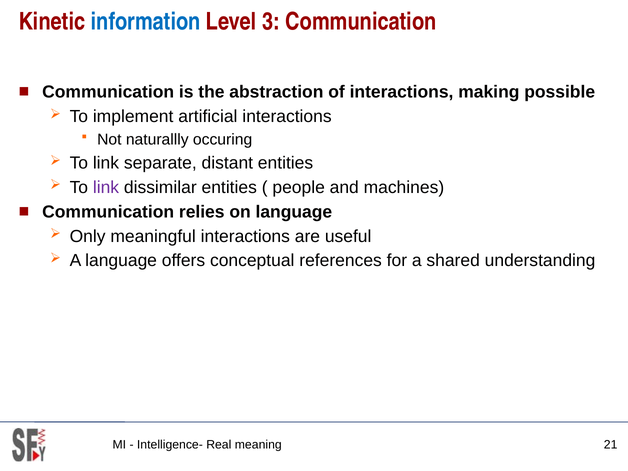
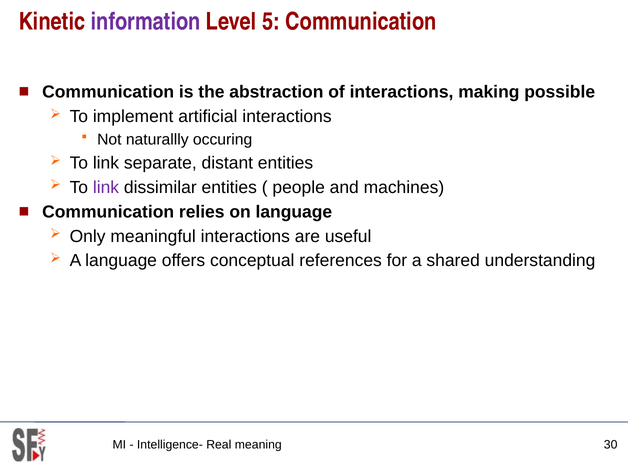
information colour: blue -> purple
3: 3 -> 5
21: 21 -> 30
